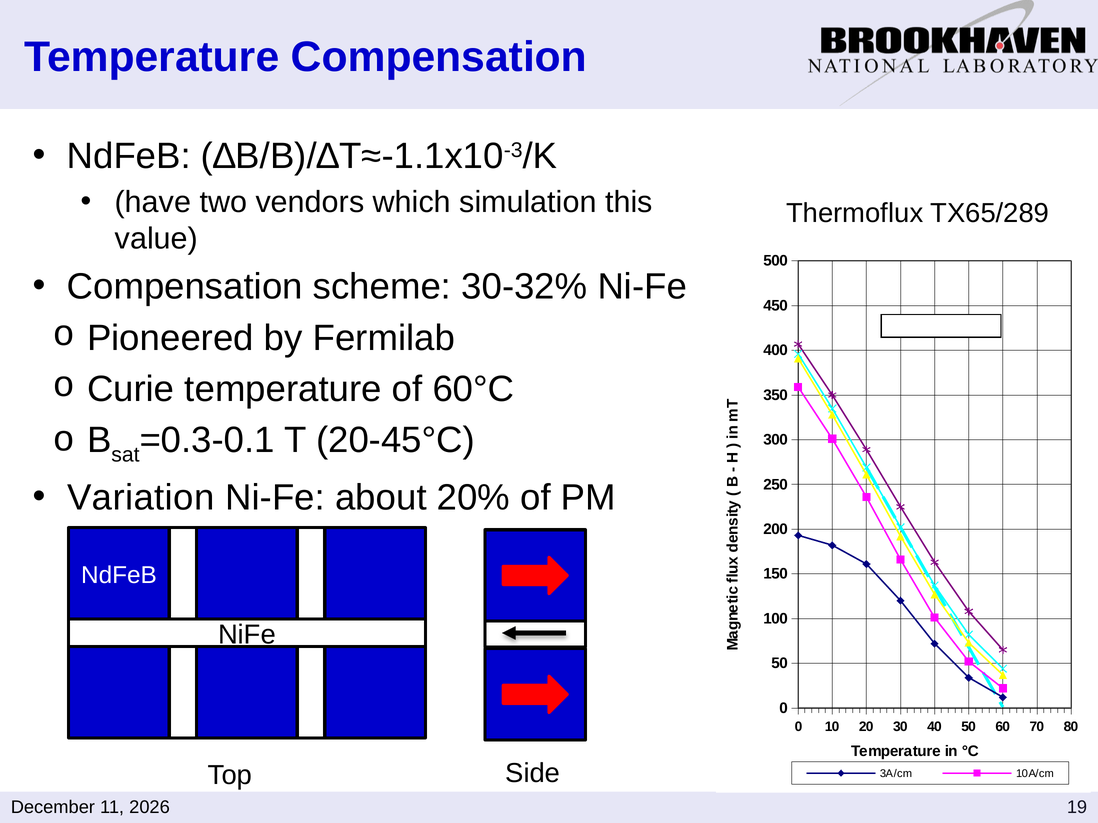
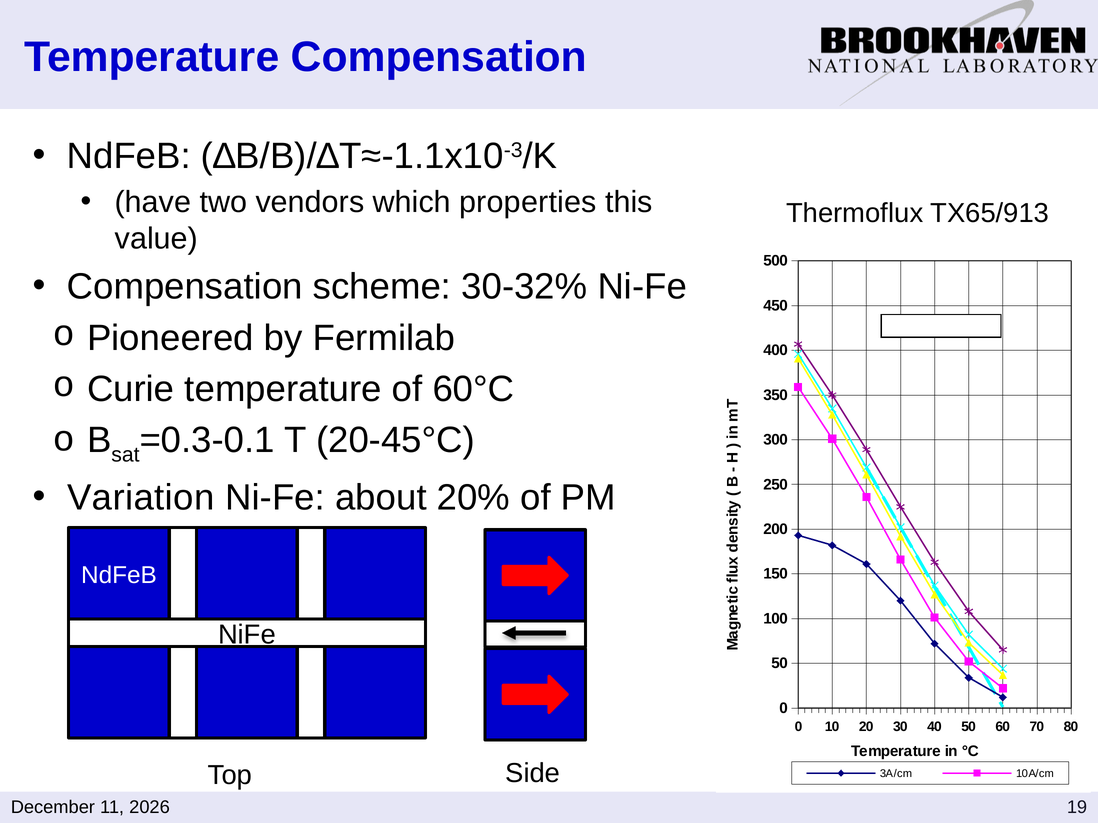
simulation: simulation -> properties
TX65/289: TX65/289 -> TX65/913
